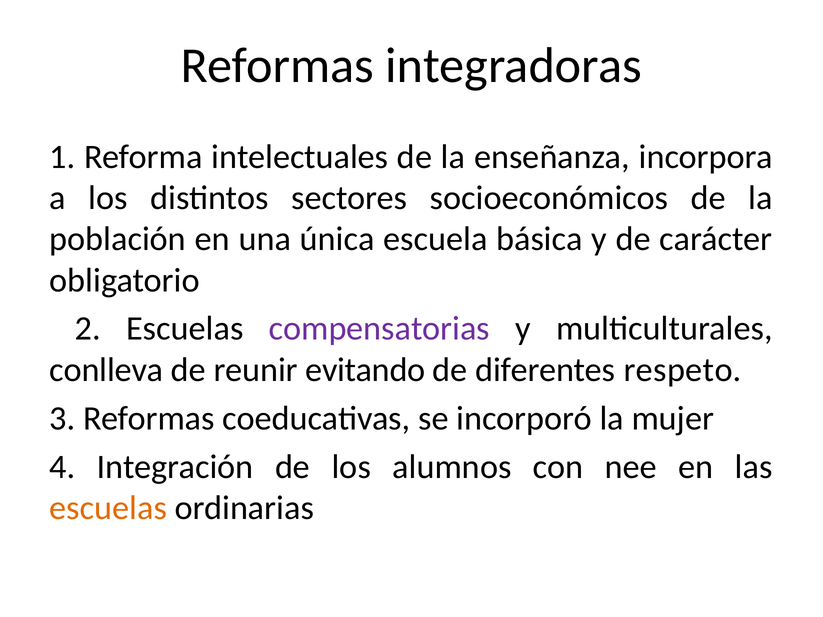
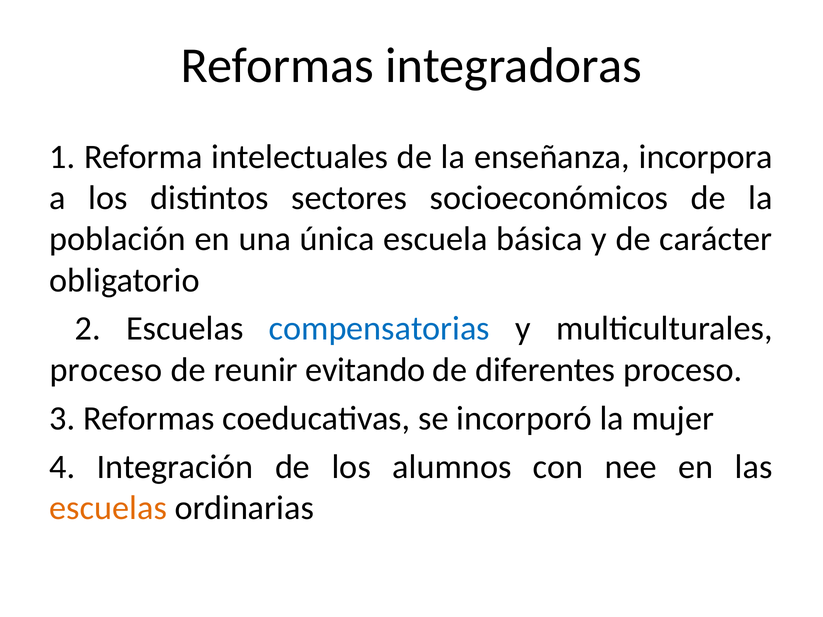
compensatorias colour: purple -> blue
conlleva at (106, 370): conlleva -> proceso
diferentes respeto: respeto -> proceso
